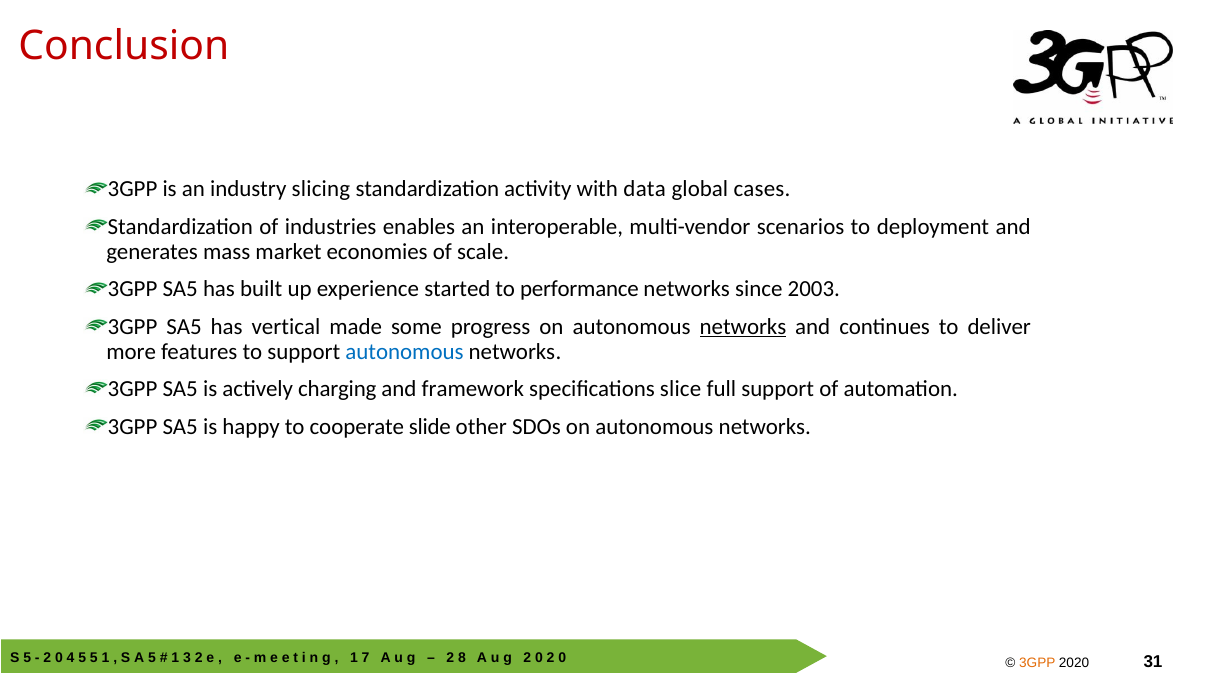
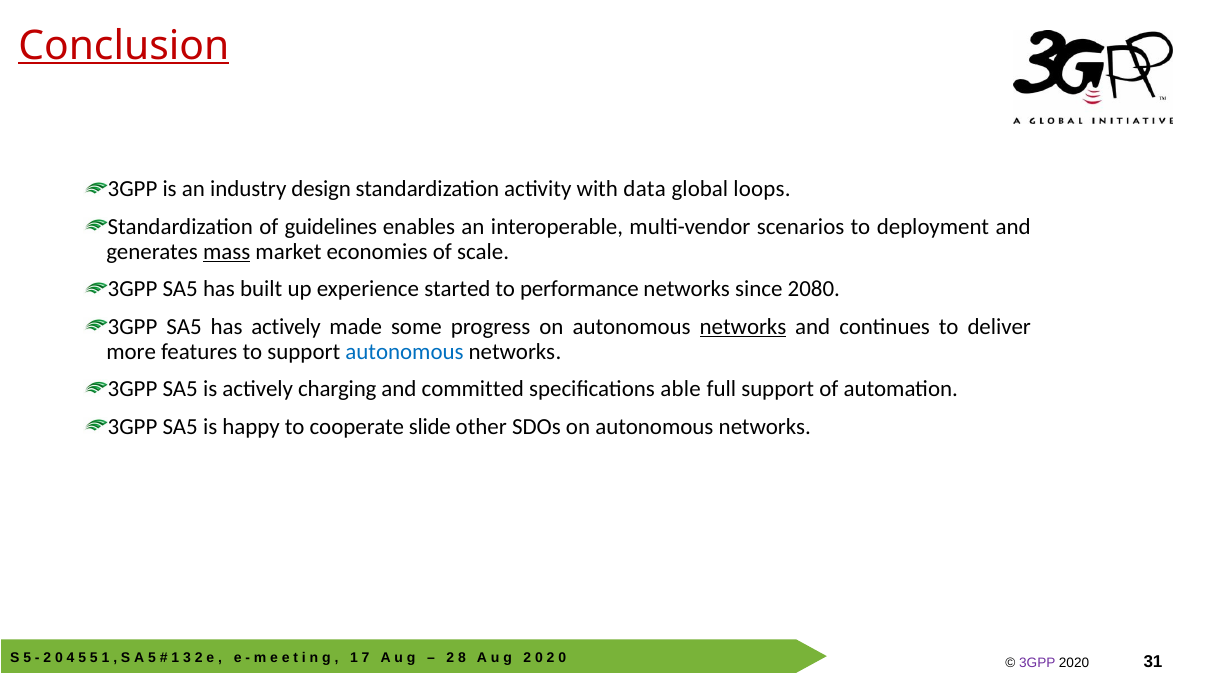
Conclusion underline: none -> present
slicing: slicing -> design
cases: cases -> loops
industries: industries -> guidelines
mass underline: none -> present
2003: 2003 -> 2080
has vertical: vertical -> actively
framework: framework -> committed
slice: slice -> able
3GPP at (1037, 662) colour: orange -> purple
